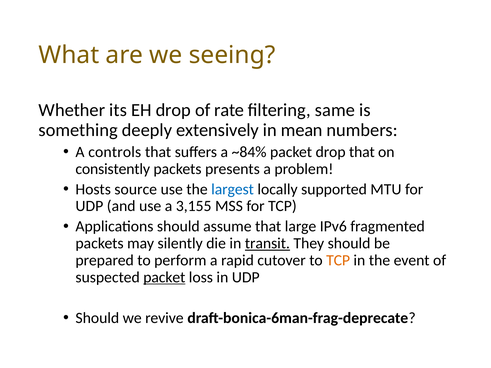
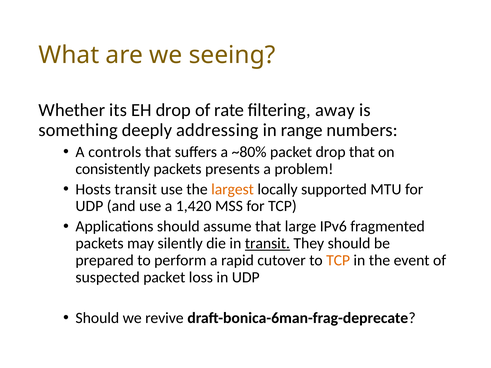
same: same -> away
extensively: extensively -> addressing
mean: mean -> range
~84%: ~84% -> ~80%
Hosts source: source -> transit
largest colour: blue -> orange
3,155: 3,155 -> 1,420
packet at (164, 277) underline: present -> none
